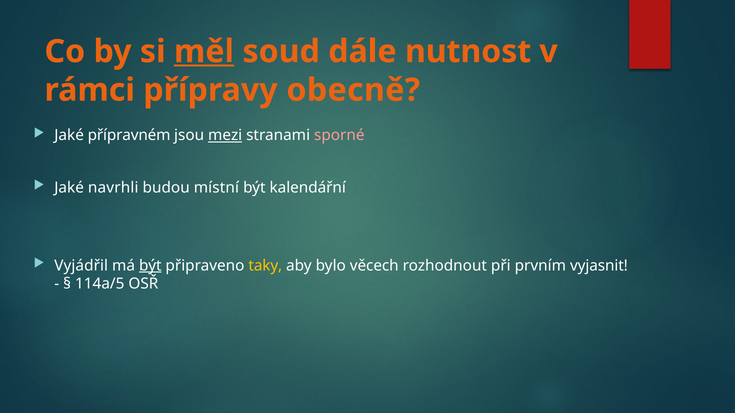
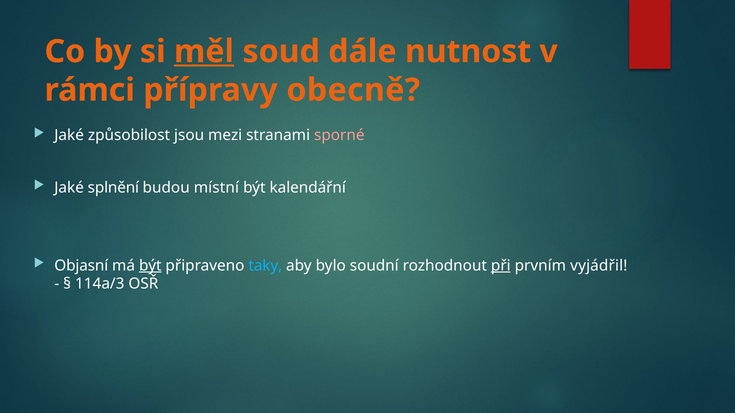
přípravném: přípravném -> způsobilost
mezi underline: present -> none
navrhli: navrhli -> splnění
Vyjádřil: Vyjádřil -> Objasní
taky colour: yellow -> light blue
věcech: věcech -> soudní
při underline: none -> present
vyjasnit: vyjasnit -> vyjádřil
114a/5: 114a/5 -> 114a/3
